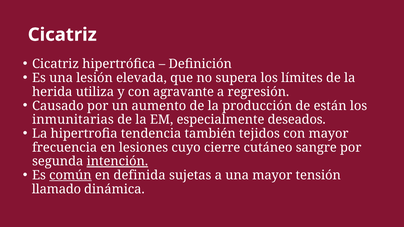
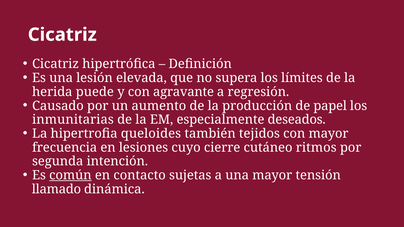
utiliza: utiliza -> puede
están: están -> papel
tendencia: tendencia -> queloides
sangre: sangre -> ritmos
intención underline: present -> none
definida: definida -> contacto
